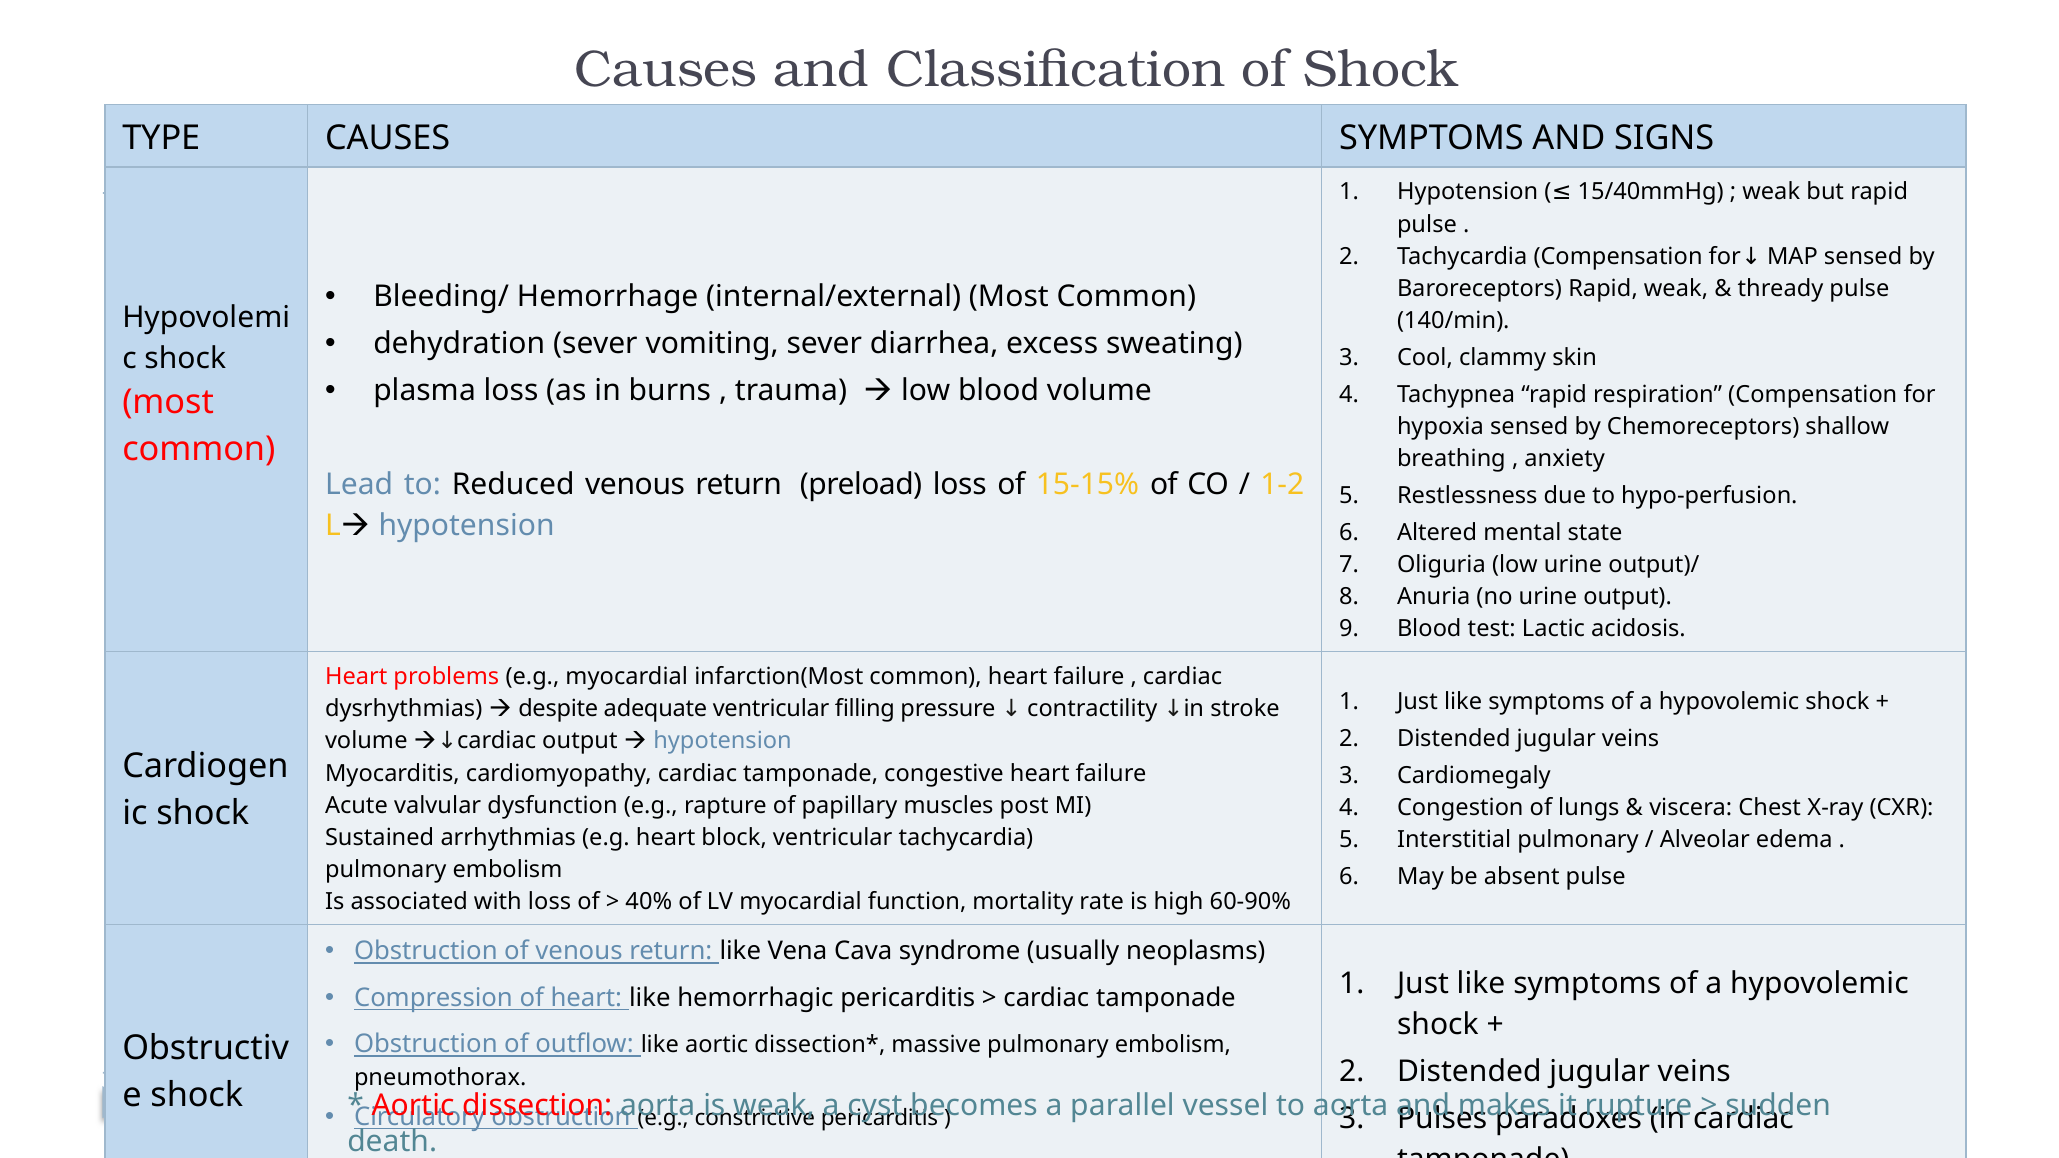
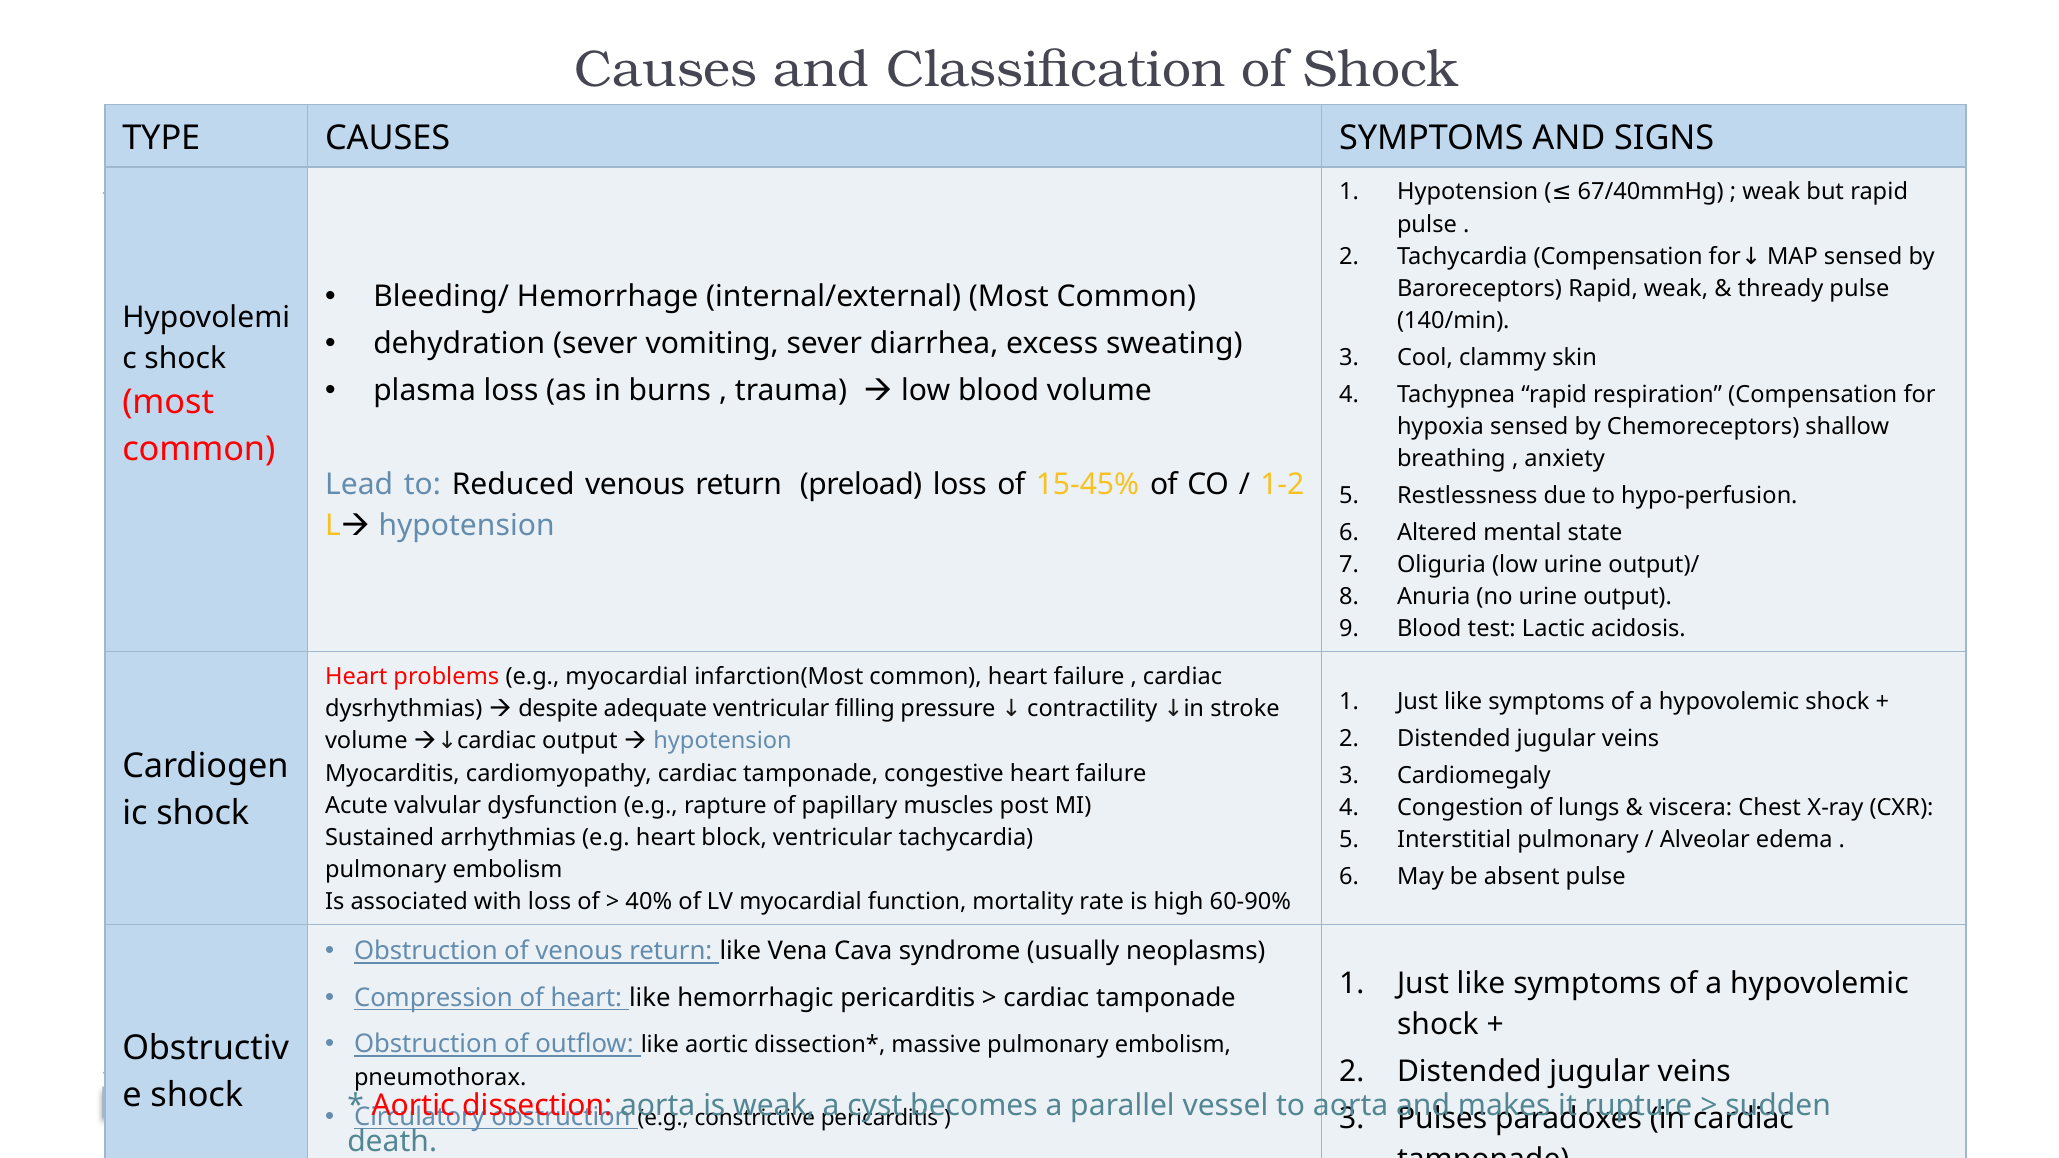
15/40mmHg: 15/40mmHg -> 67/40mmHg
15-15%: 15-15% -> 15-45%
